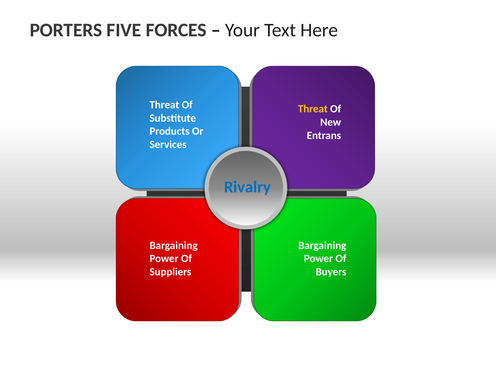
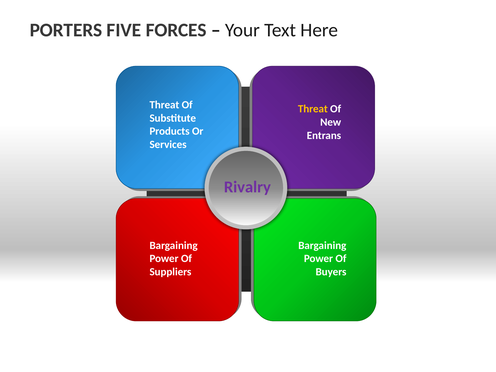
Rivalry colour: blue -> purple
